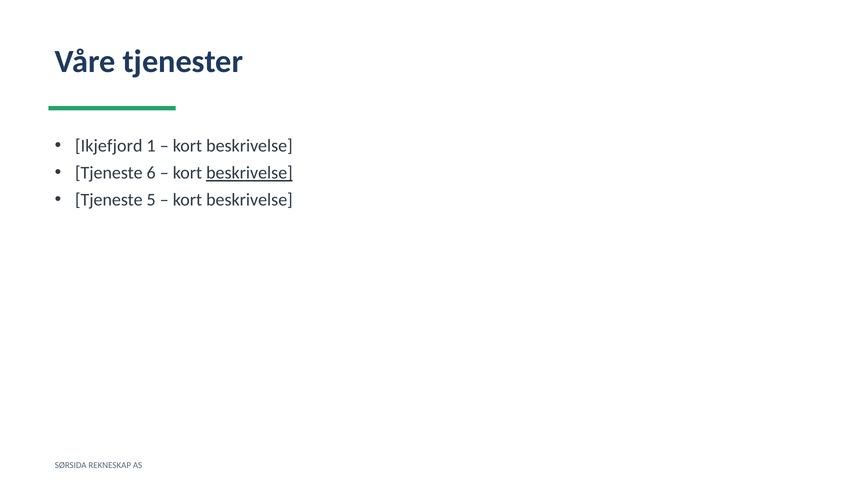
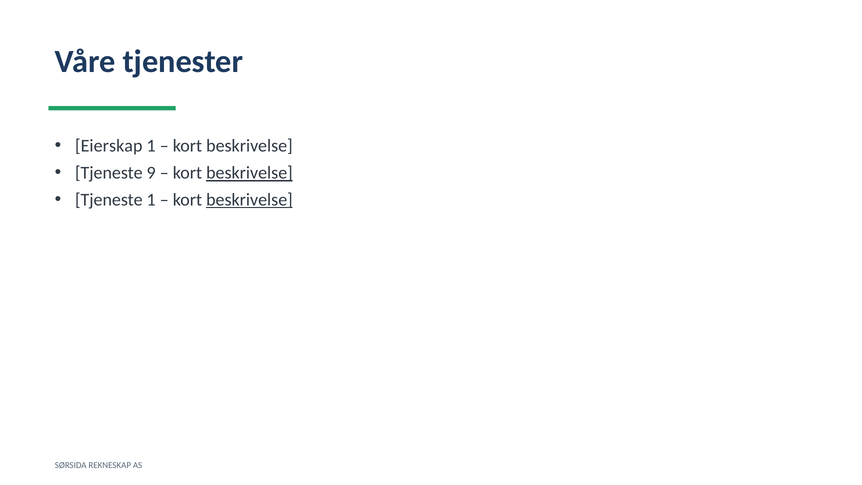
Ikjefjord: Ikjefjord -> Eierskap
6: 6 -> 9
Tjeneste 5: 5 -> 1
beskrivelse at (249, 200) underline: none -> present
